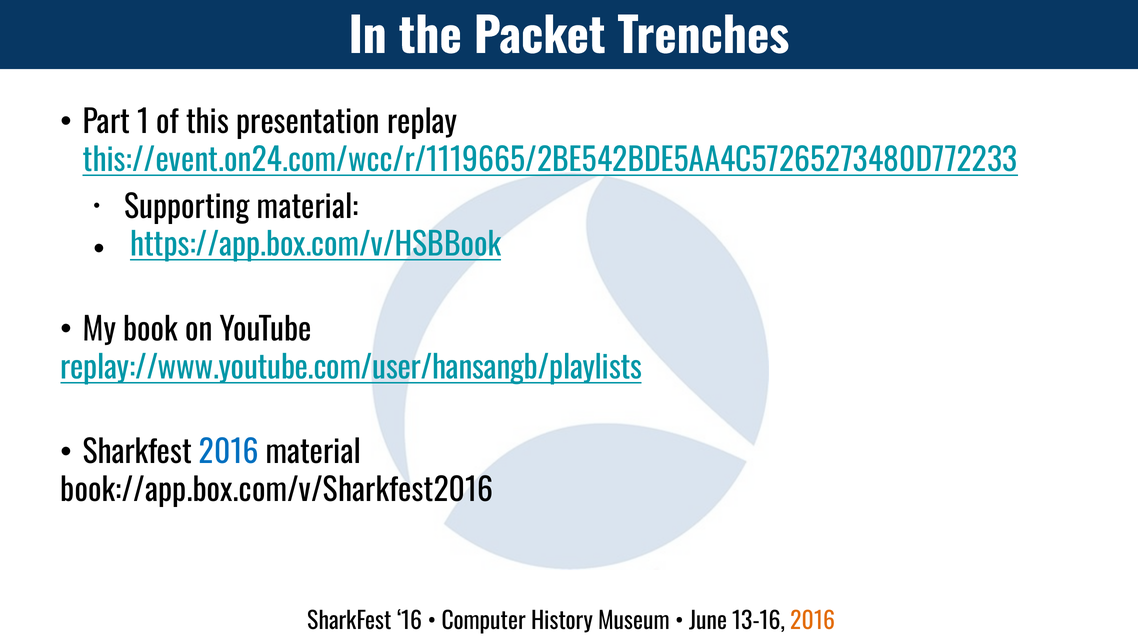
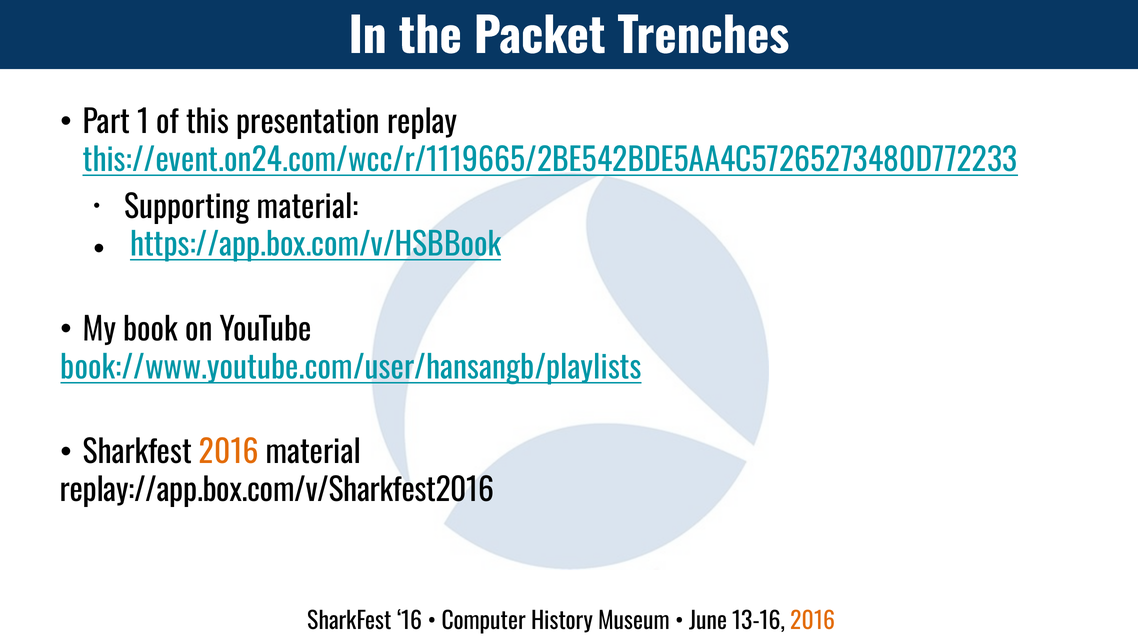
replay://www.youtube.com/user/hansangb/playlists: replay://www.youtube.com/user/hansangb/playlists -> book://www.youtube.com/user/hansangb/playlists
2016 at (229, 453) colour: blue -> orange
book://app.box.com/v/Sharkfest2016: book://app.box.com/v/Sharkfest2016 -> replay://app.box.com/v/Sharkfest2016
